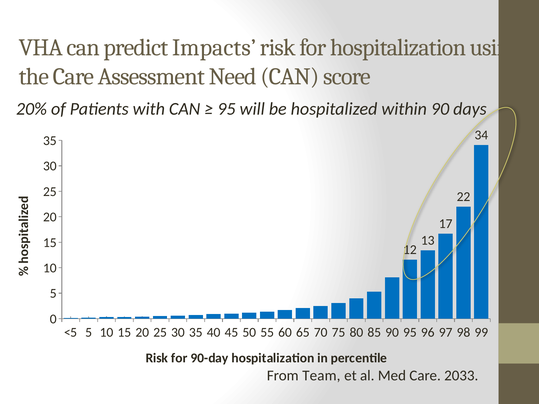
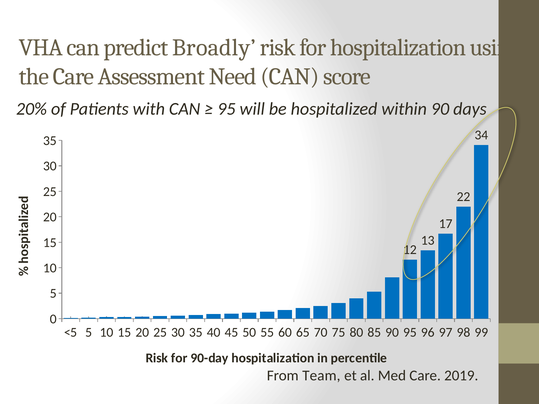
Impacts: Impacts -> Broadly
2033: 2033 -> 2019
